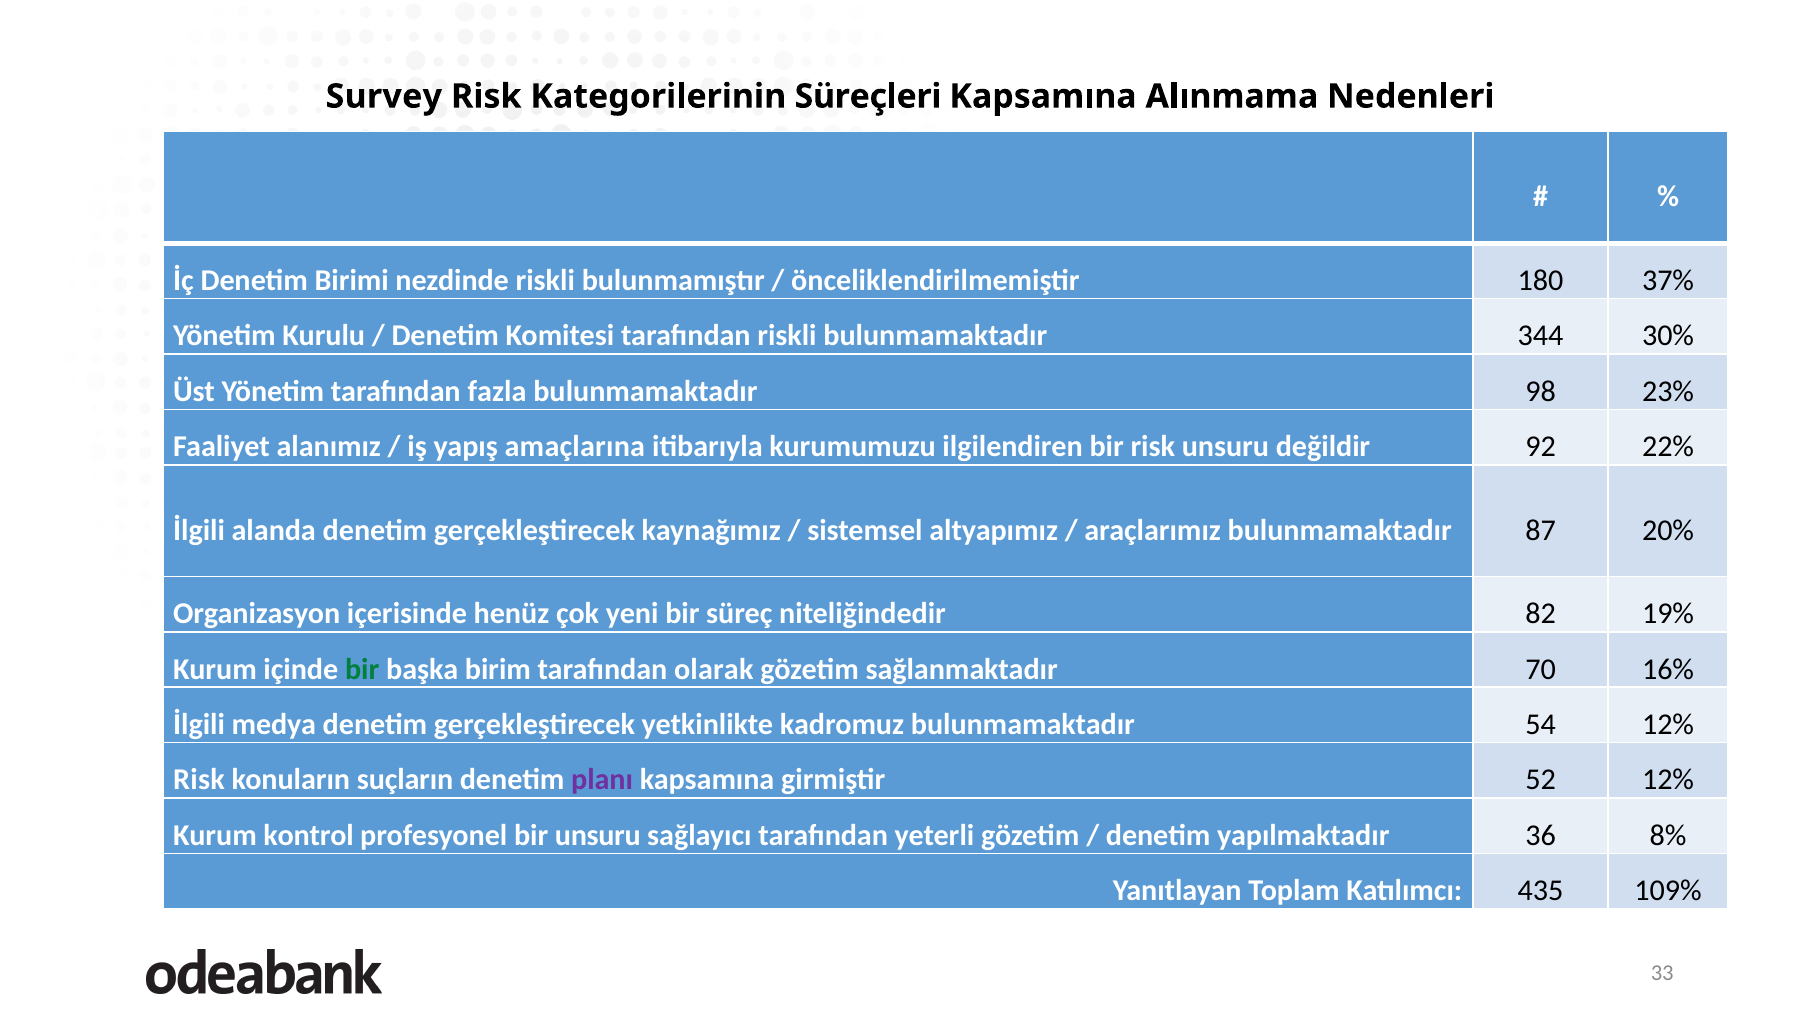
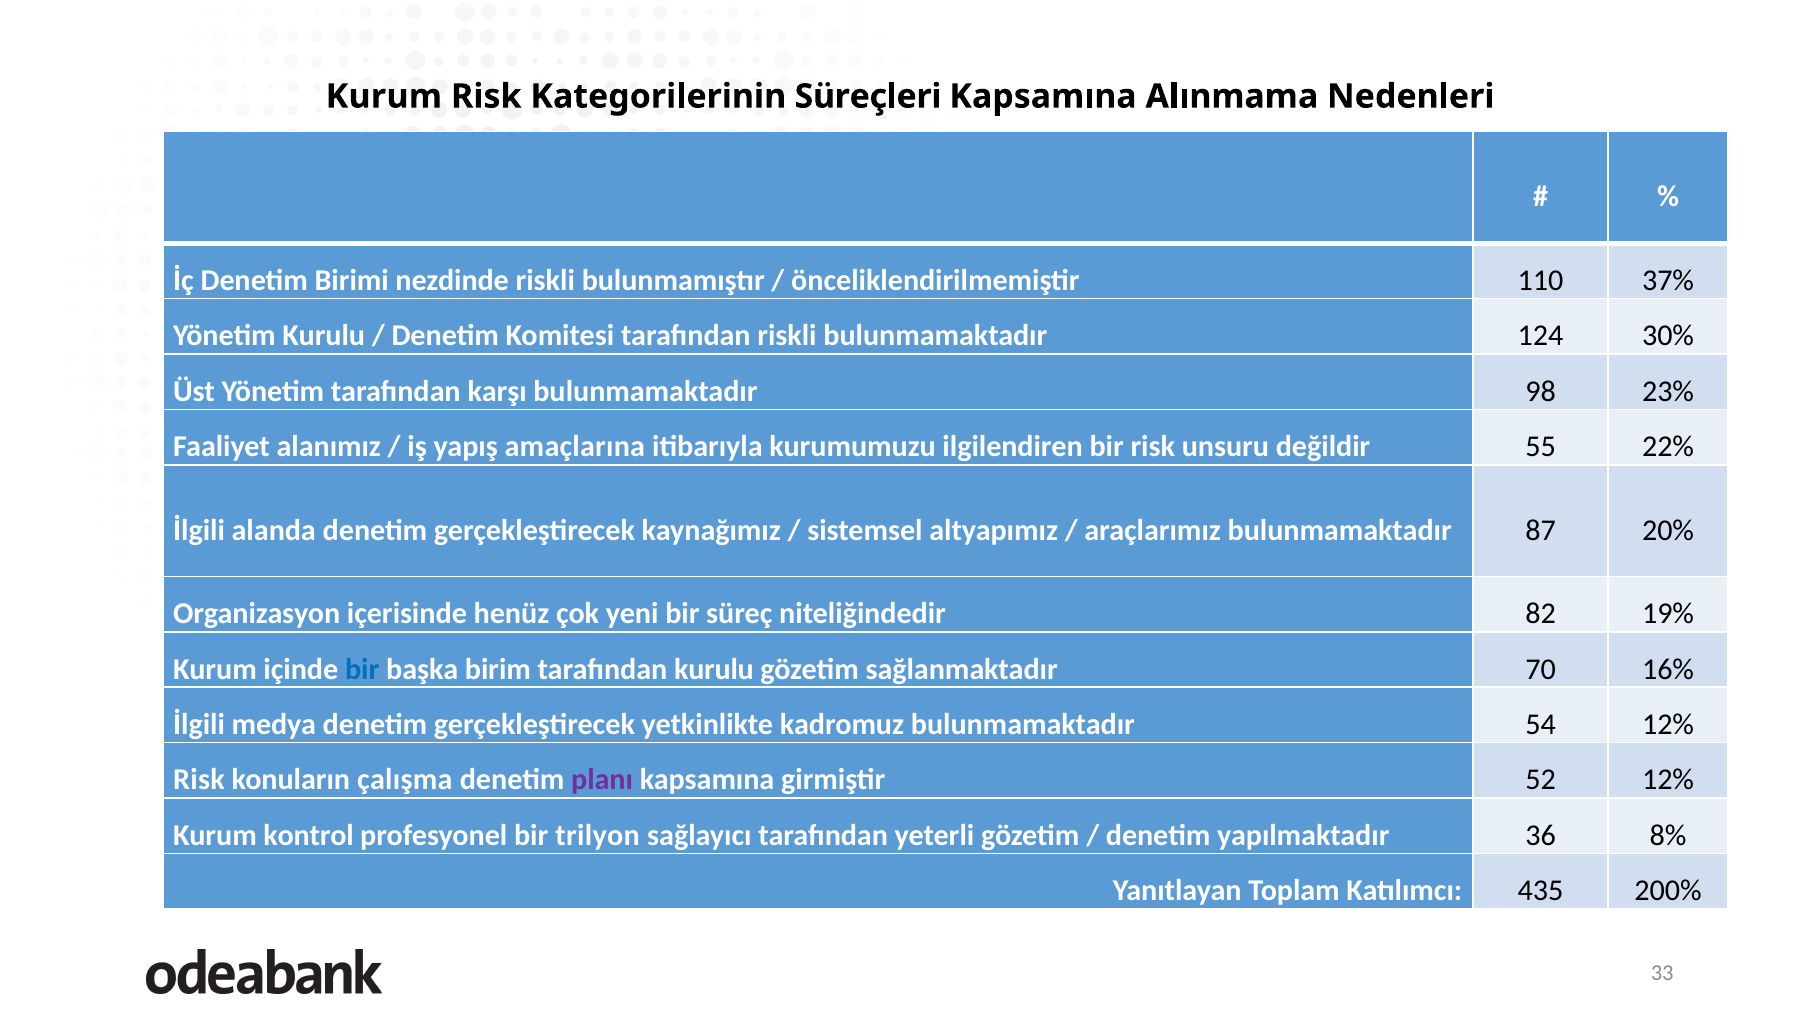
Survey at (384, 96): Survey -> Kurum
180: 180 -> 110
344: 344 -> 124
fazla: fazla -> karşı
92: 92 -> 55
bir at (362, 669) colour: green -> blue
tarafından olarak: olarak -> kurulu
suçların: suçların -> çalışma
bir unsuru: unsuru -> trilyon
109%: 109% -> 200%
